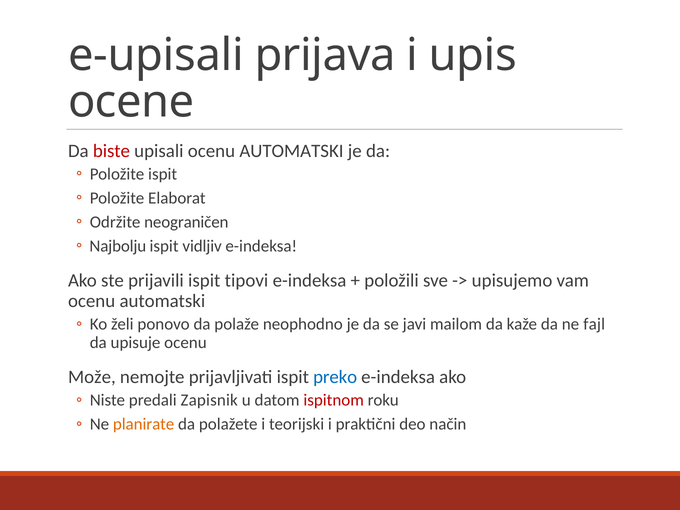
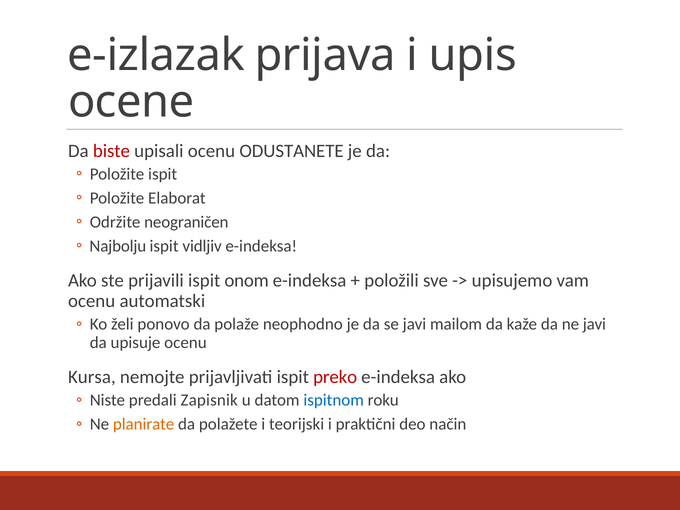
e-upisali: e-upisali -> e-izlazak
upisali ocenu AUTOMATSKI: AUTOMATSKI -> ODUSTANETE
tipovi: tipovi -> onom
ne fajl: fajl -> javi
Može: Može -> Kursa
preko colour: blue -> red
ispitnom colour: red -> blue
